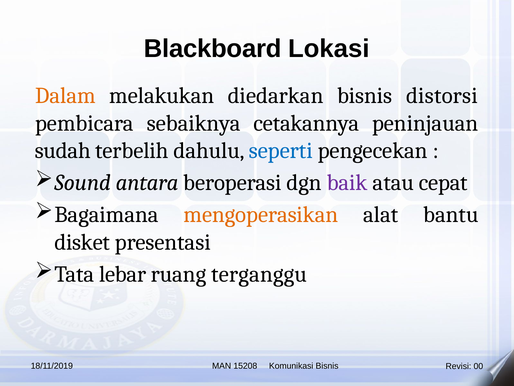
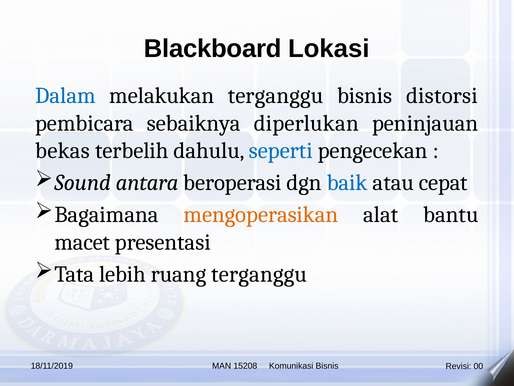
Dalam colour: orange -> blue
melakukan diedarkan: diedarkan -> terganggu
cetakannya: cetakannya -> diperlukan
sudah: sudah -> bekas
baik colour: purple -> blue
disket: disket -> macet
lebar: lebar -> lebih
